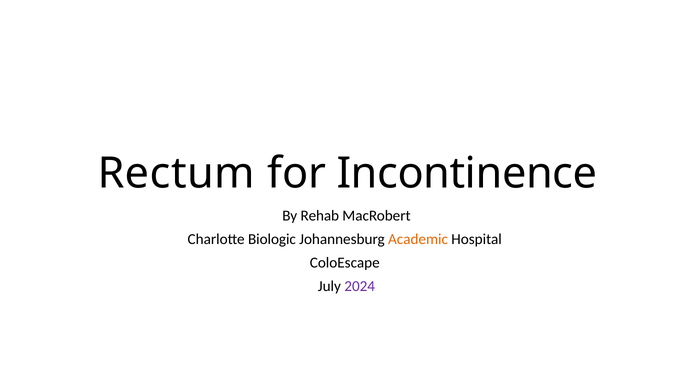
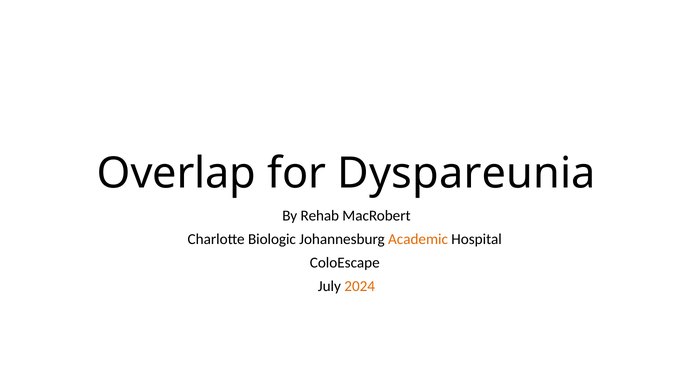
Rectum: Rectum -> Overlap
Incontinence: Incontinence -> Dyspareunia
2024 colour: purple -> orange
